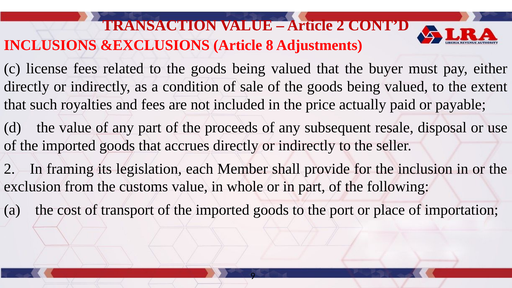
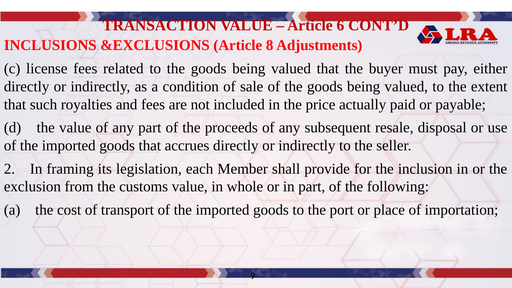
Article 2: 2 -> 6
